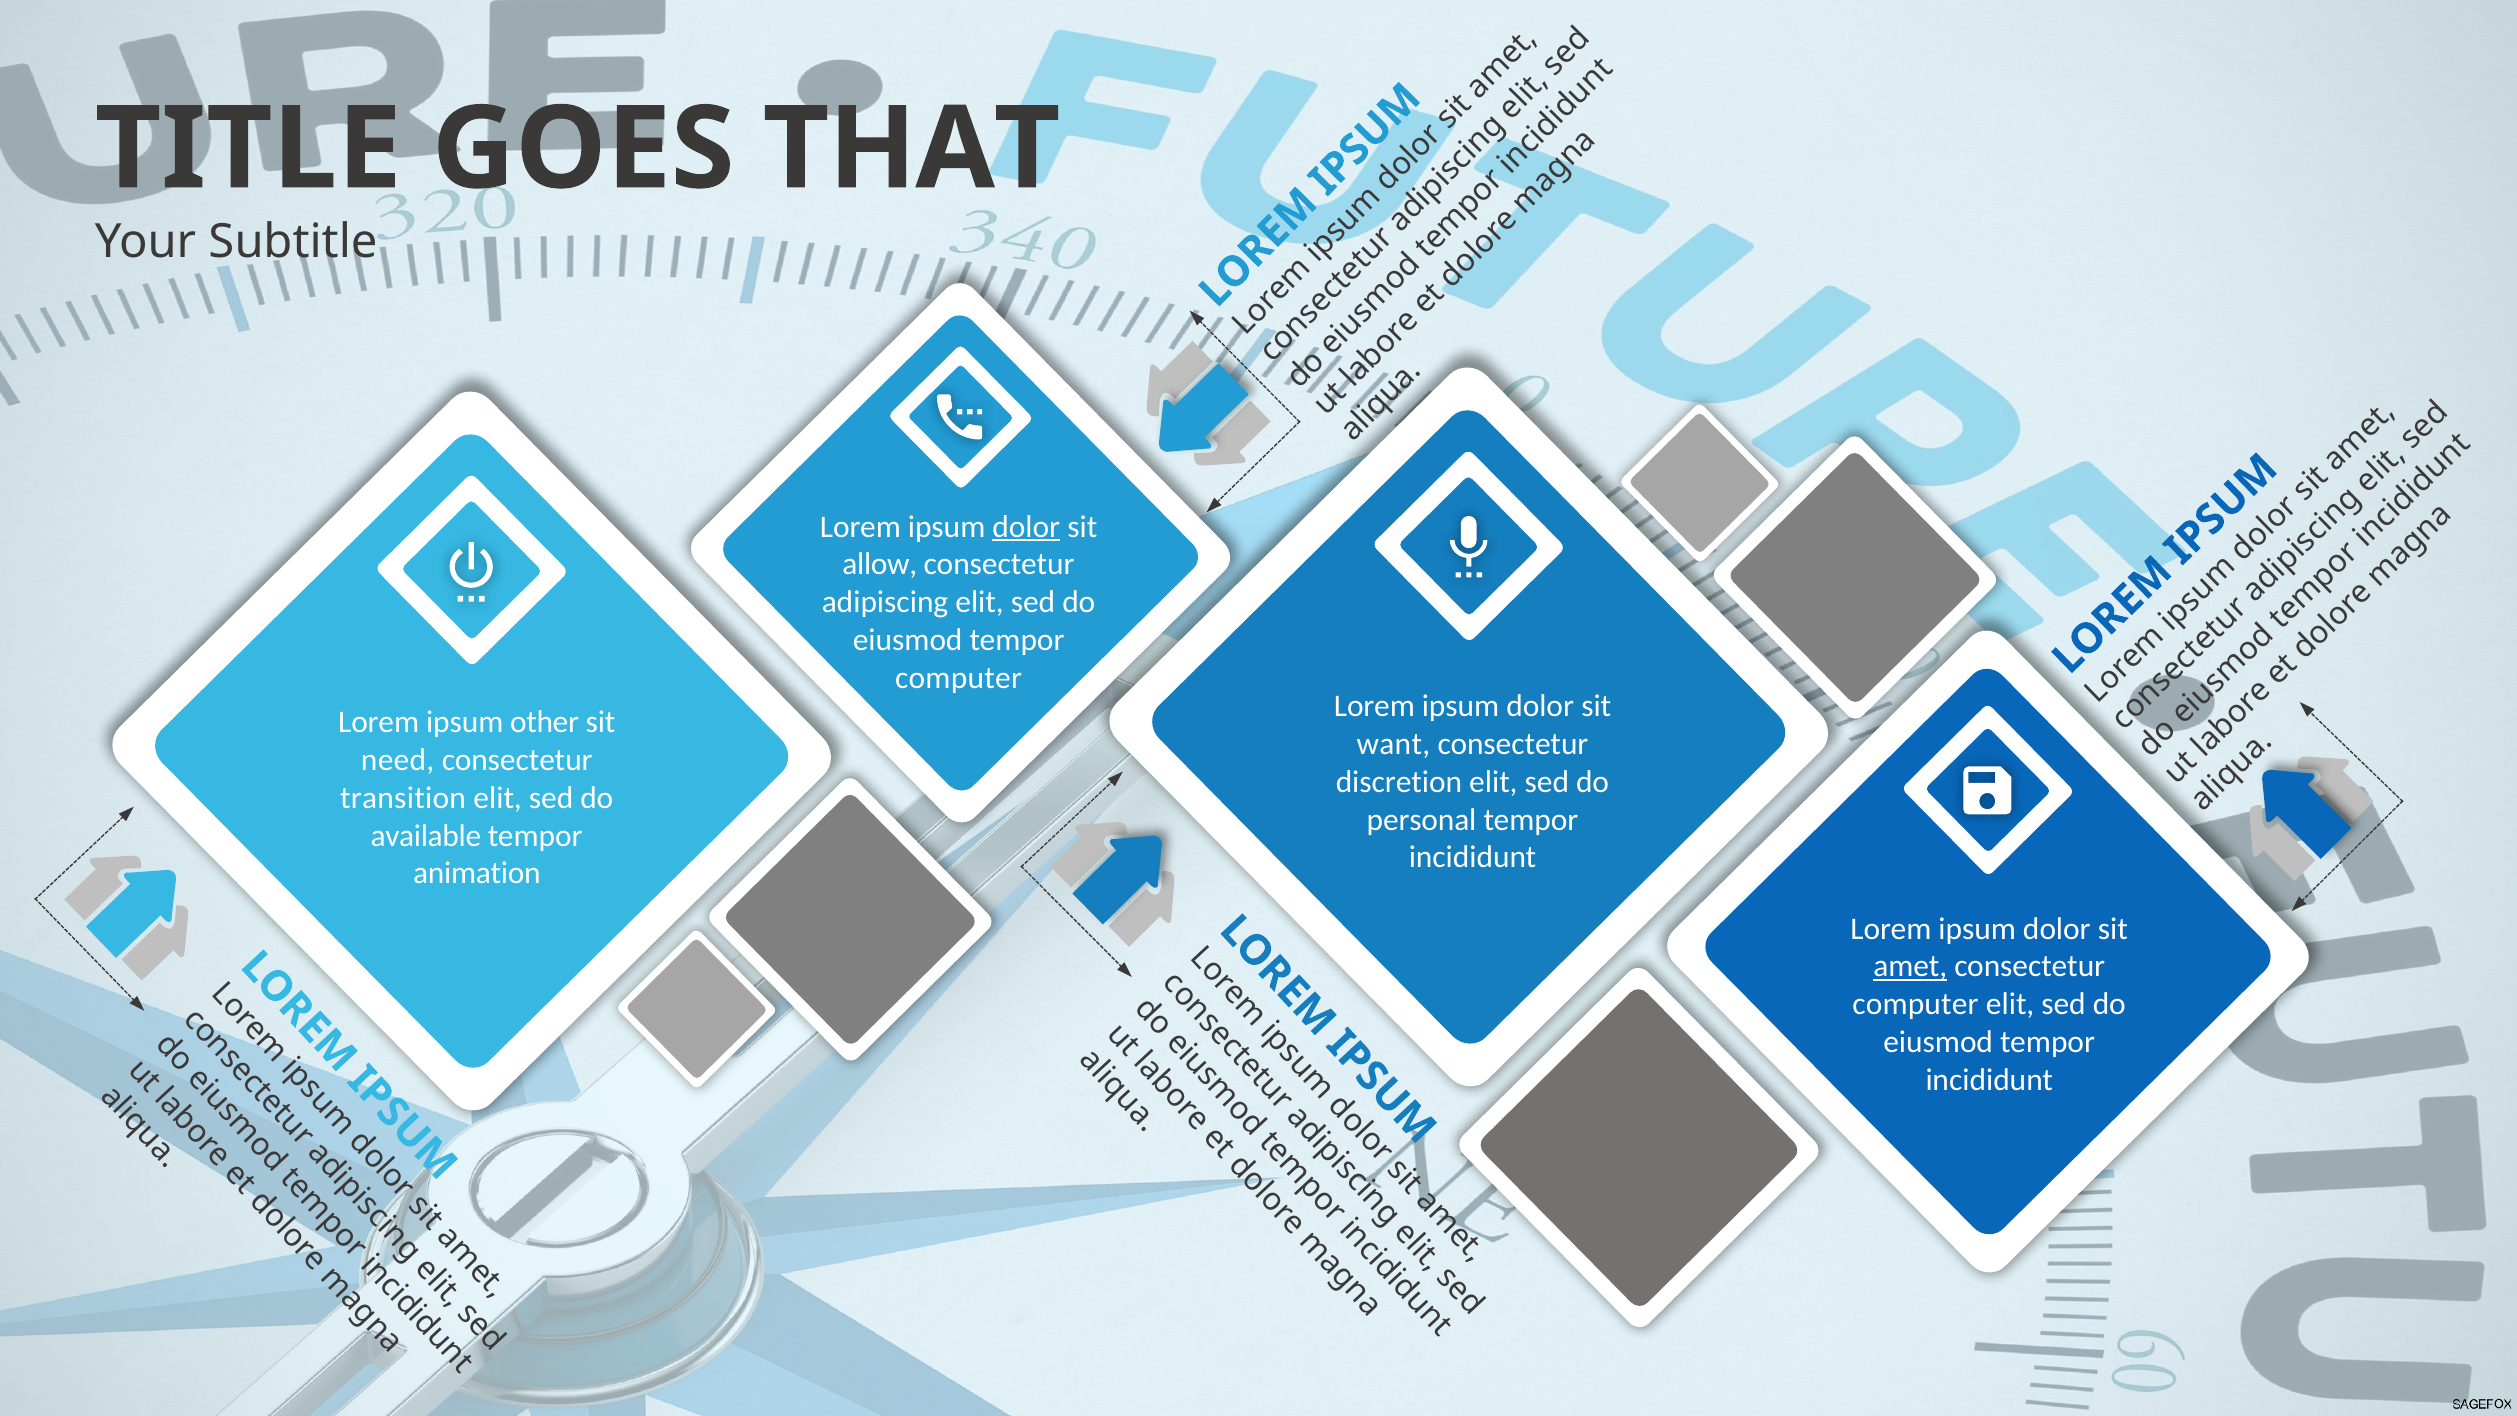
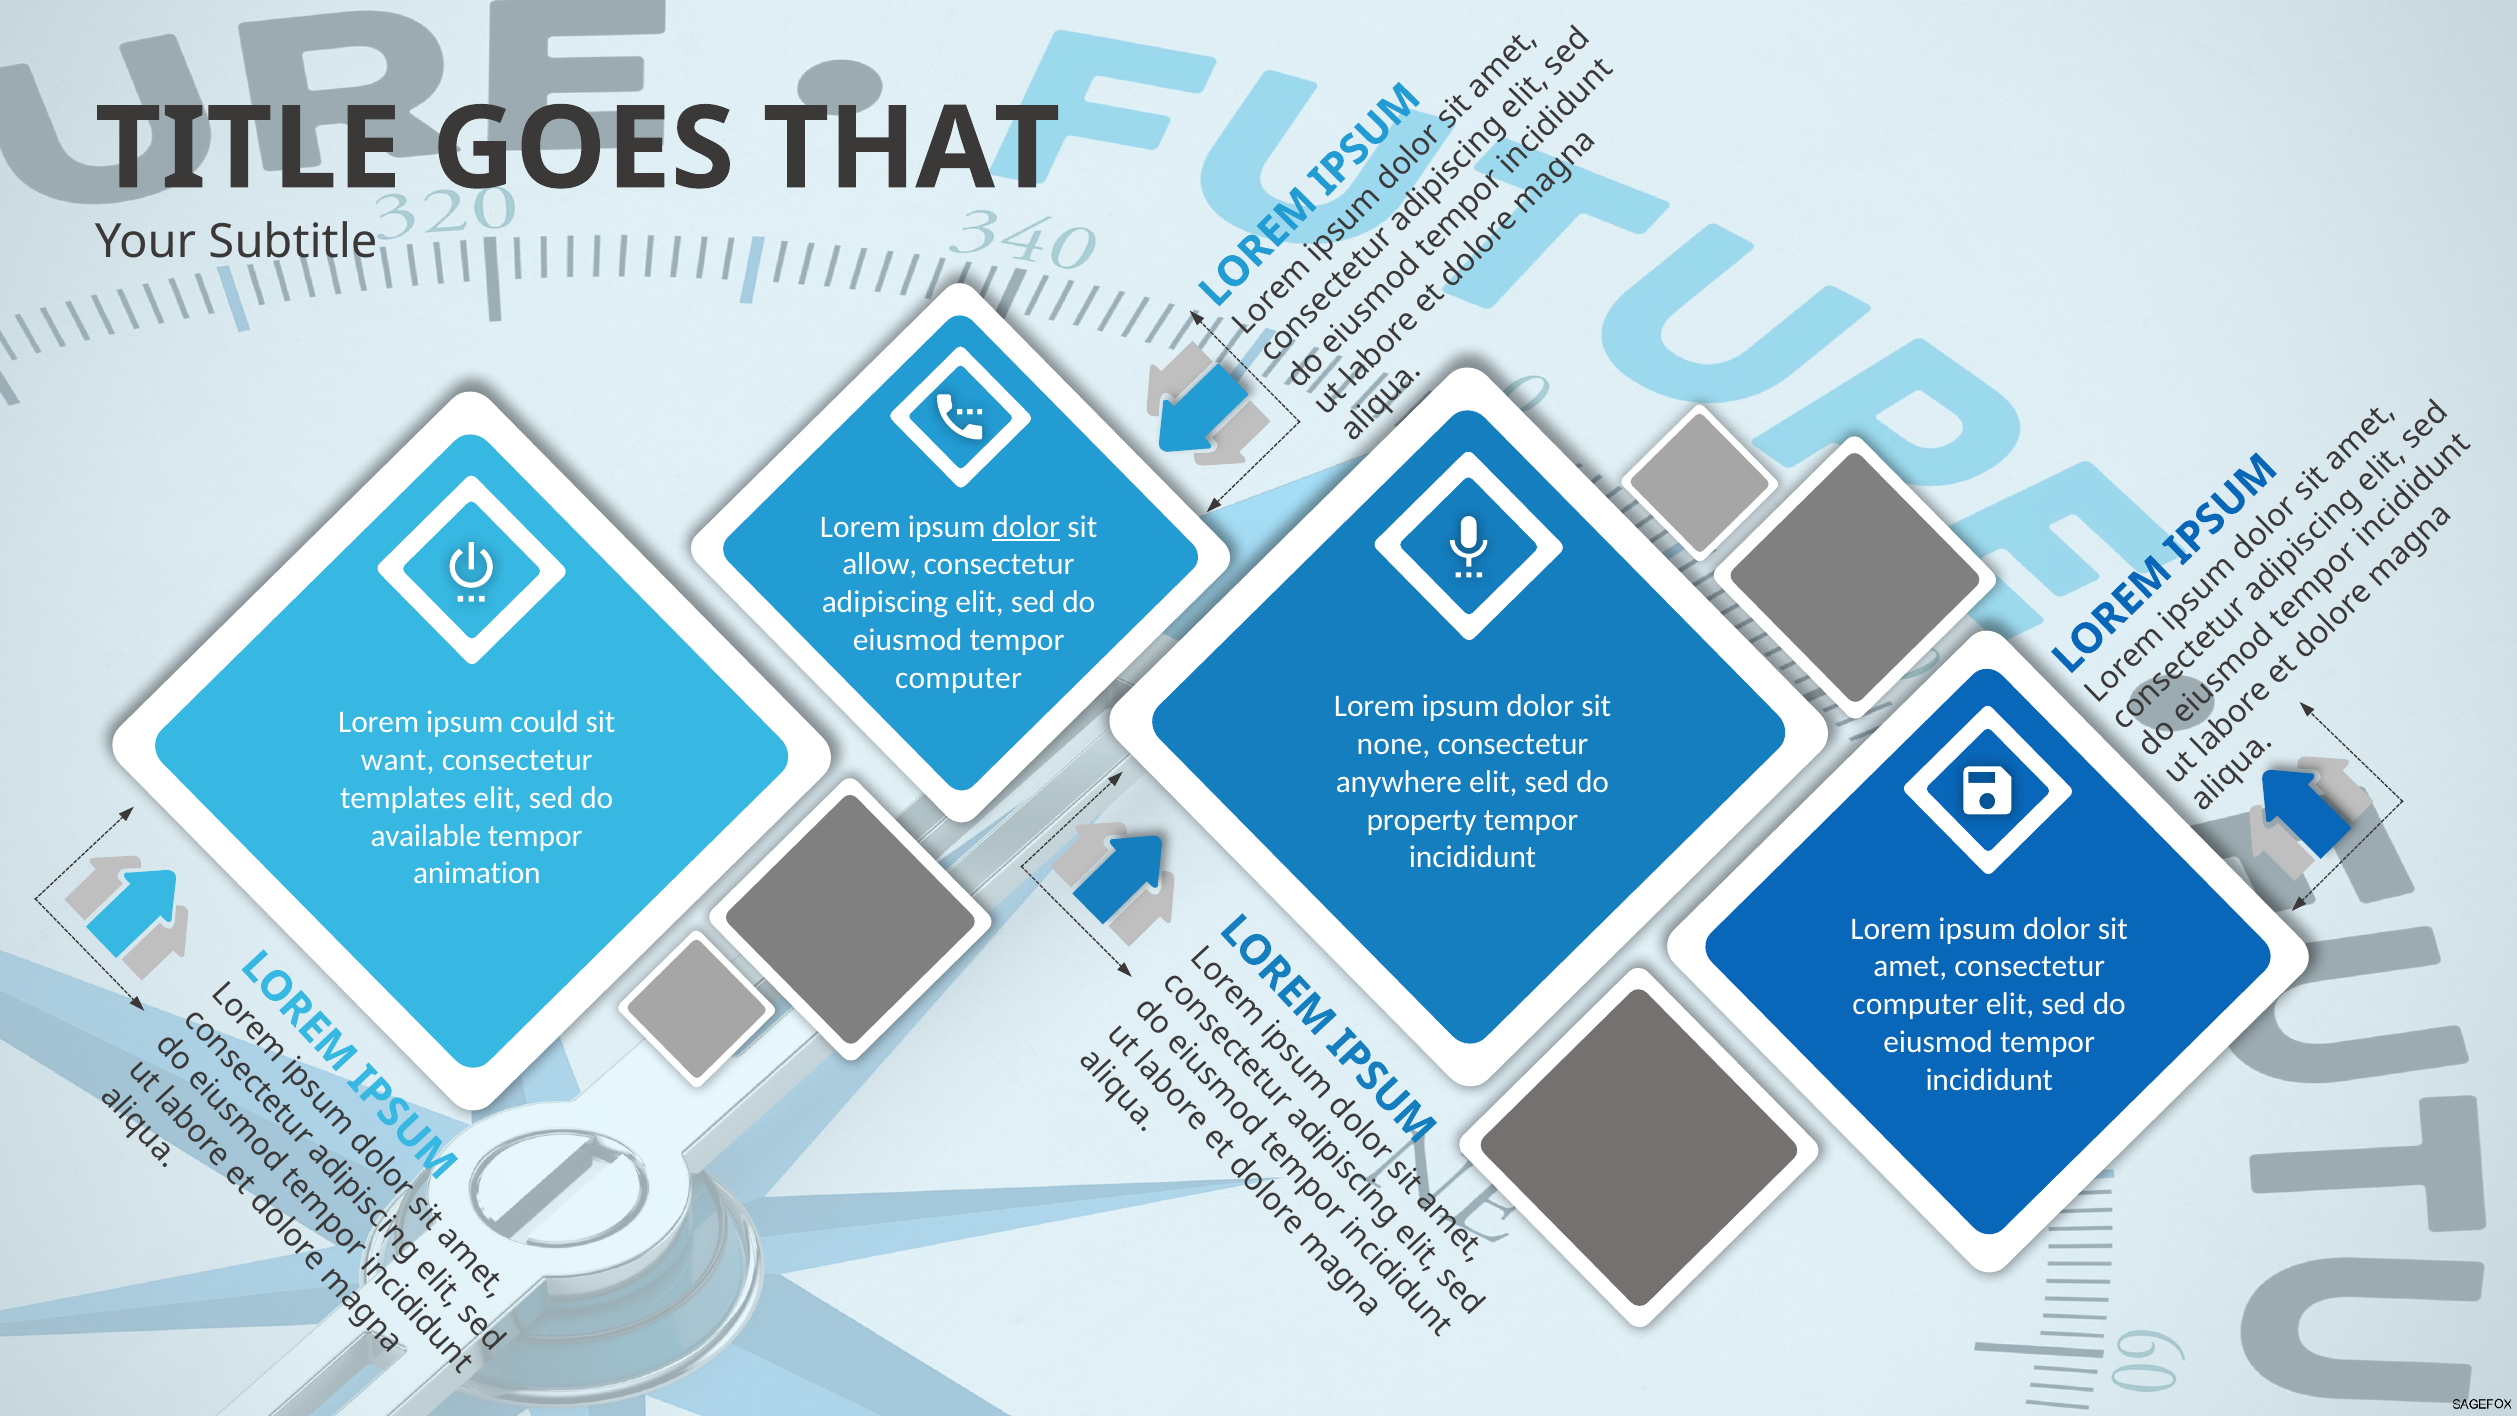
other: other -> could
want: want -> none
need: need -> want
discretion: discretion -> anywhere
transition: transition -> templates
personal: personal -> property
amet underline: present -> none
